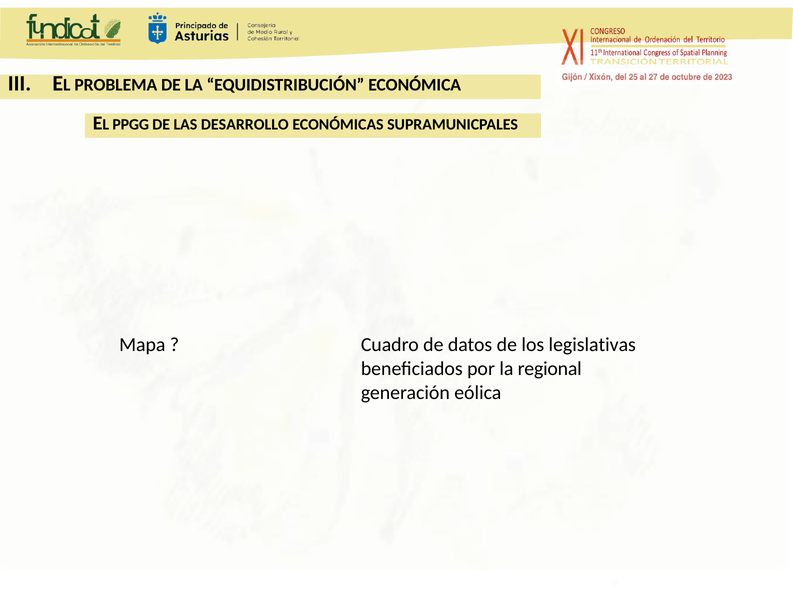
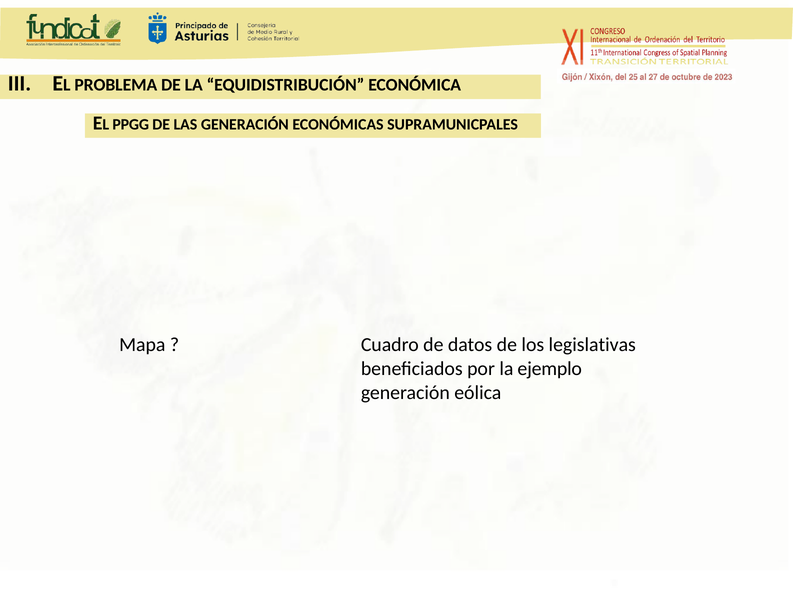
LAS DESARROLLO: DESARROLLO -> GENERACIÓN
regional: regional -> ejemplo
